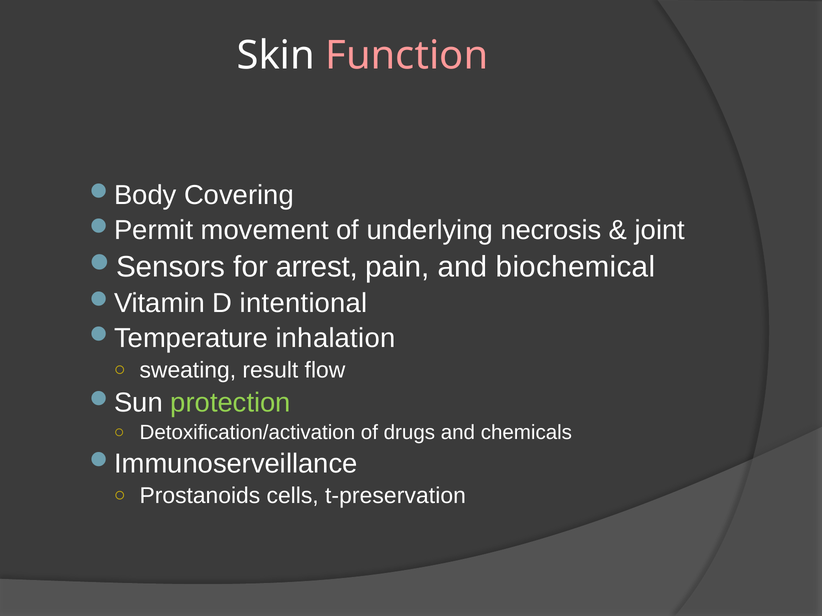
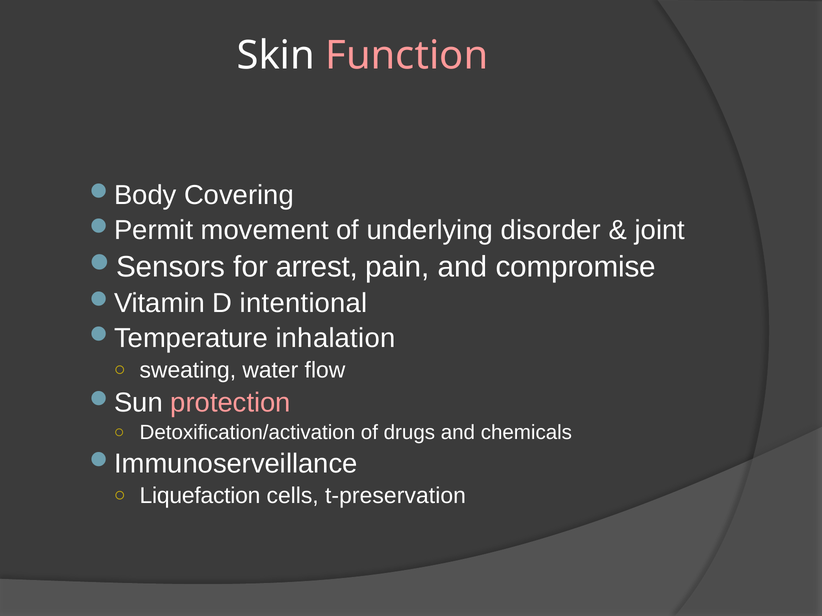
necrosis: necrosis -> disorder
biochemical: biochemical -> compromise
result: result -> water
protection colour: light green -> pink
Prostanoids: Prostanoids -> Liquefaction
